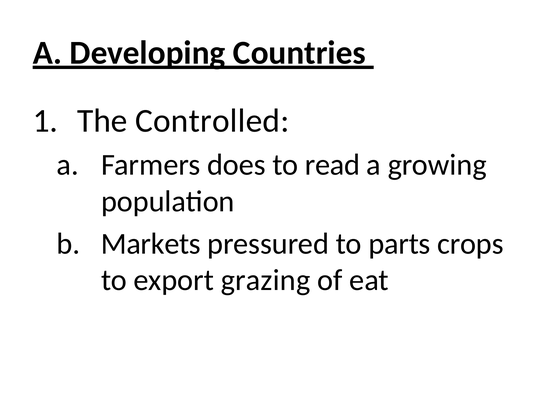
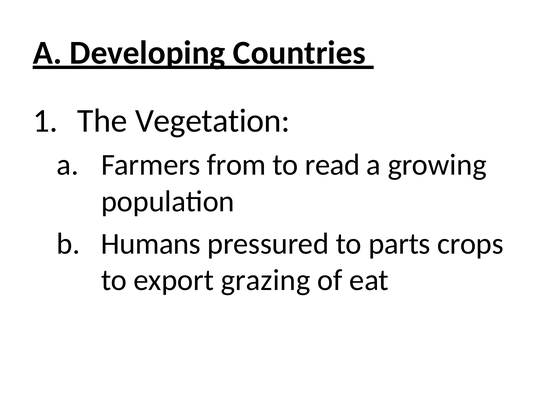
Controlled: Controlled -> Vegetation
does: does -> from
Markets: Markets -> Humans
